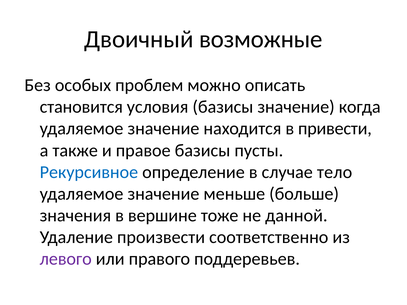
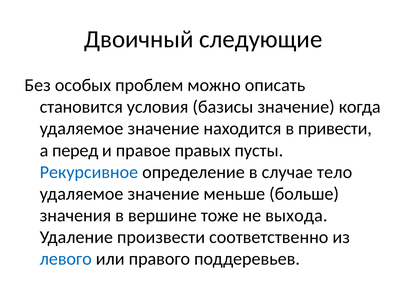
возможные: возможные -> следующие
также: также -> перед
правое базисы: базисы -> правых
данной: данной -> выхода
левого colour: purple -> blue
